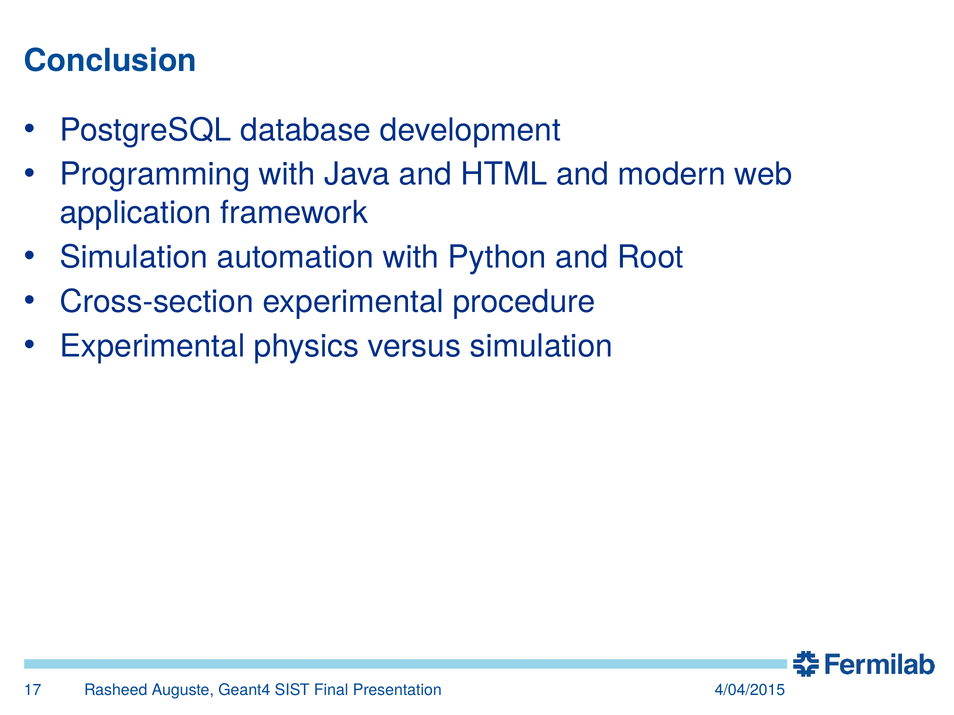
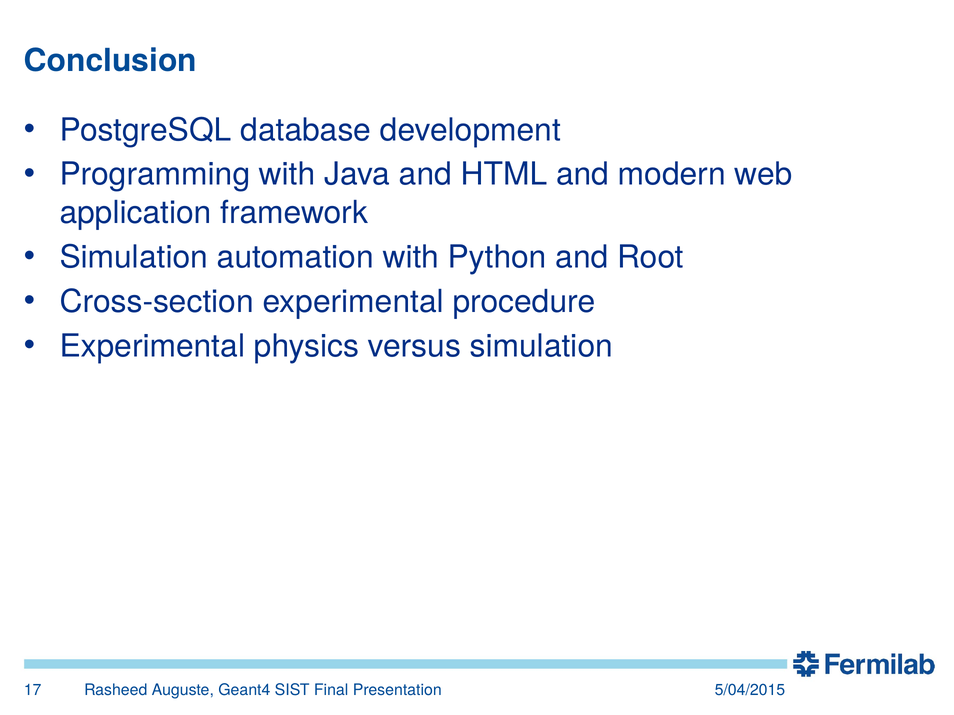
4/04/2015: 4/04/2015 -> 5/04/2015
